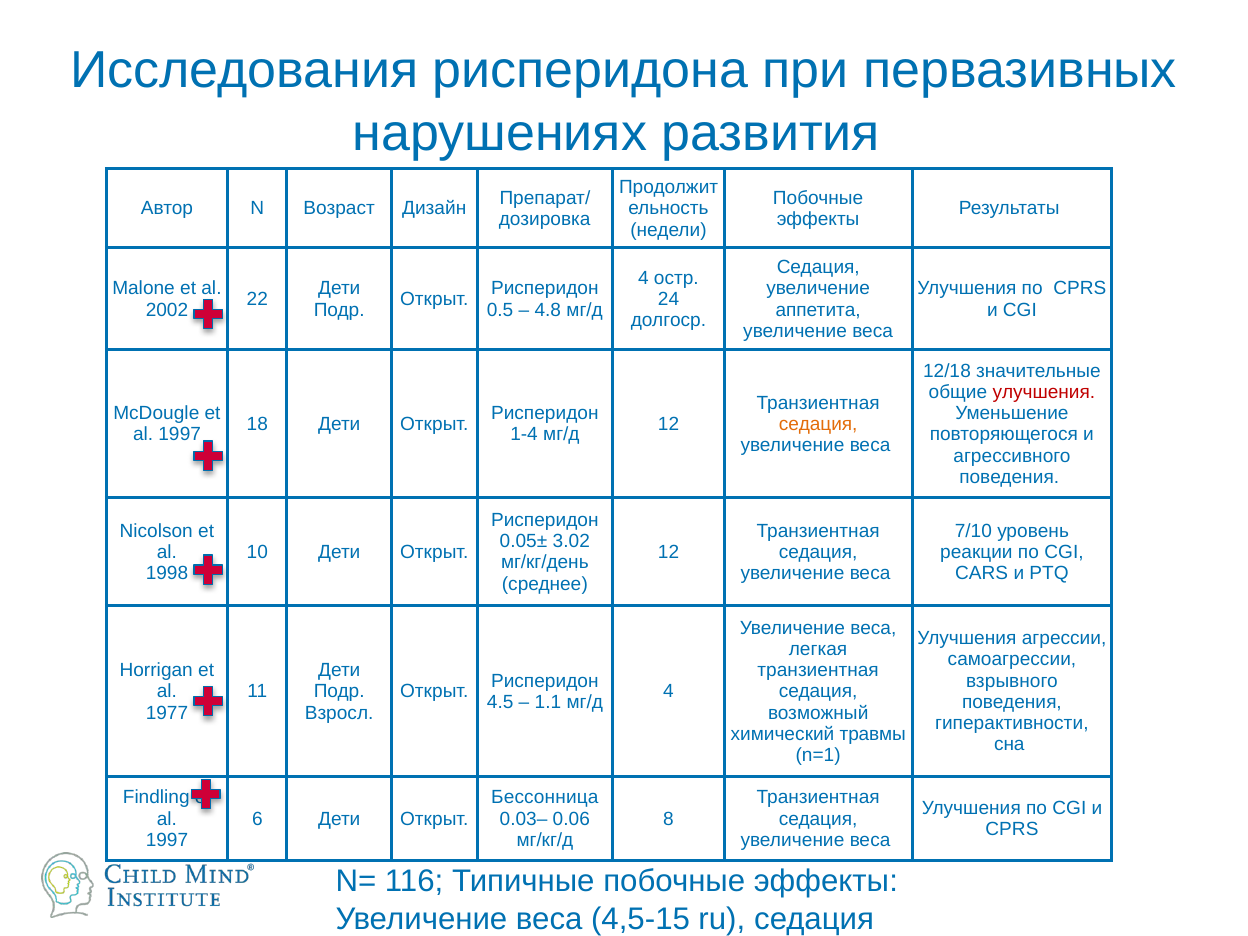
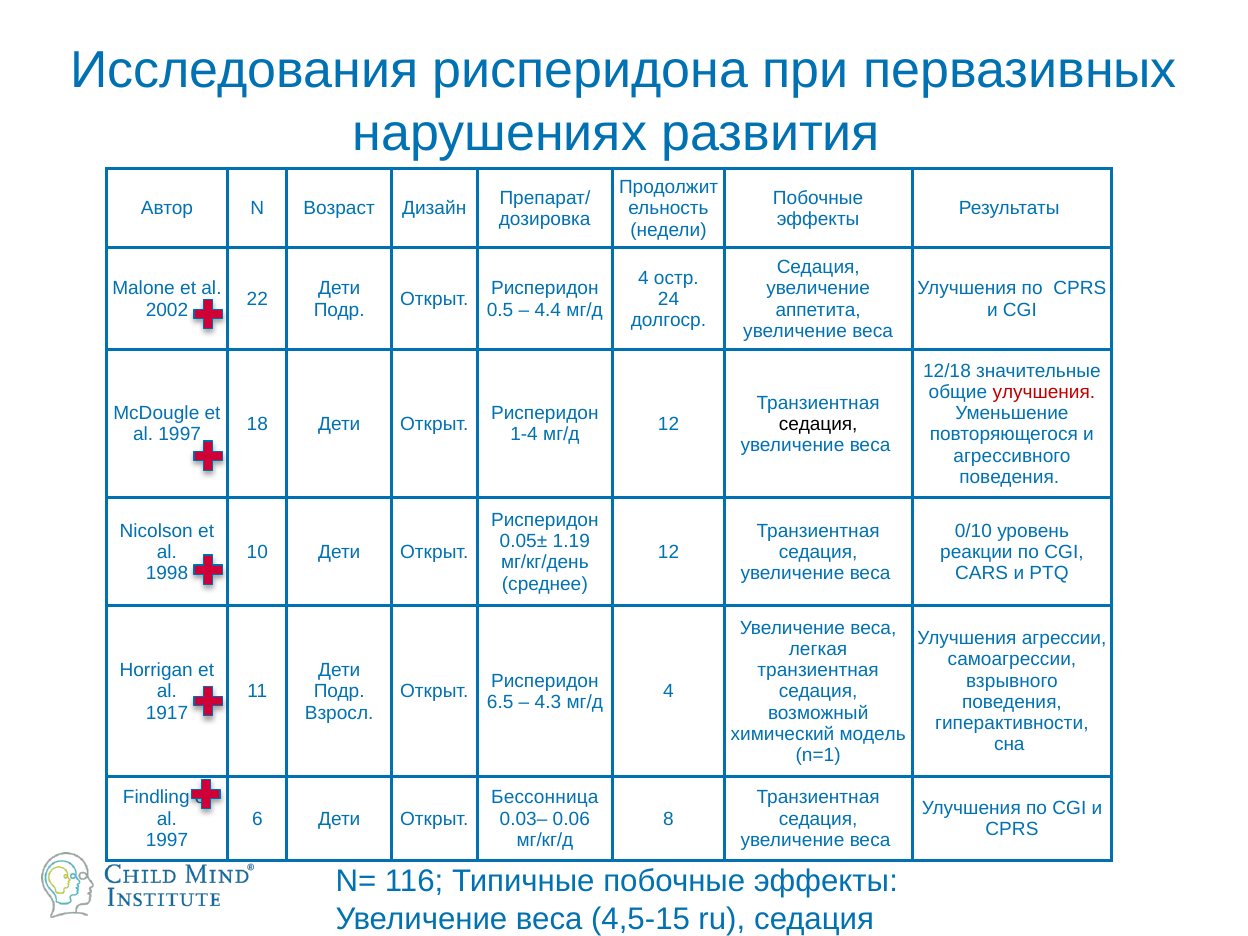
4.8: 4.8 -> 4.4
седация at (818, 424) colour: orange -> black
7/10: 7/10 -> 0/10
3.02: 3.02 -> 1.19
4.5: 4.5 -> 6.5
1.1: 1.1 -> 4.3
1977: 1977 -> 1917
травмы: травмы -> модель
